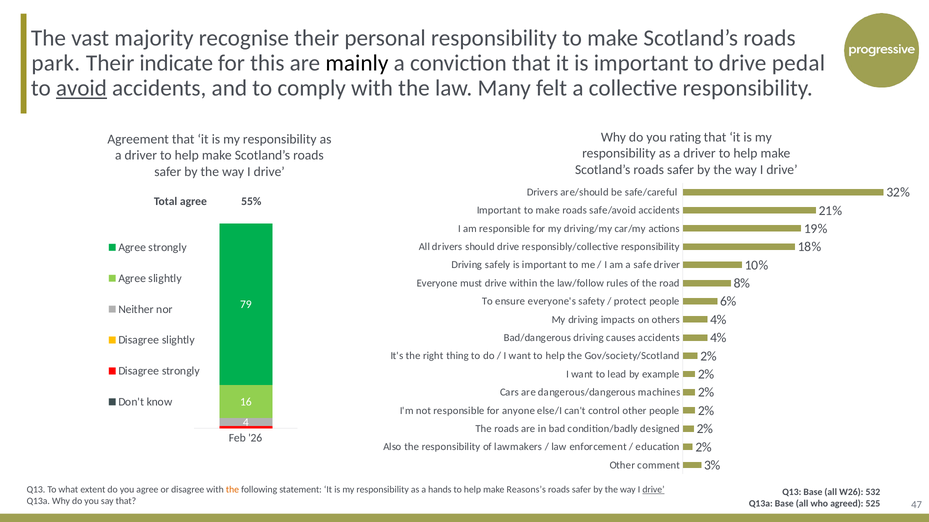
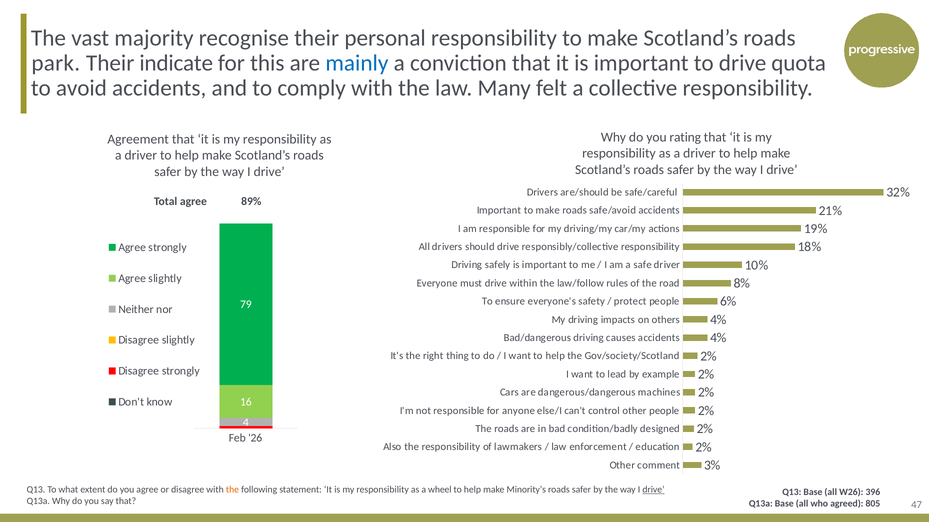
mainly colour: black -> blue
pedal: pedal -> quota
avoid underline: present -> none
55%: 55% -> 89%
hands: hands -> wheel
Reasons’s: Reasons’s -> Minority’s
532: 532 -> 396
525: 525 -> 805
